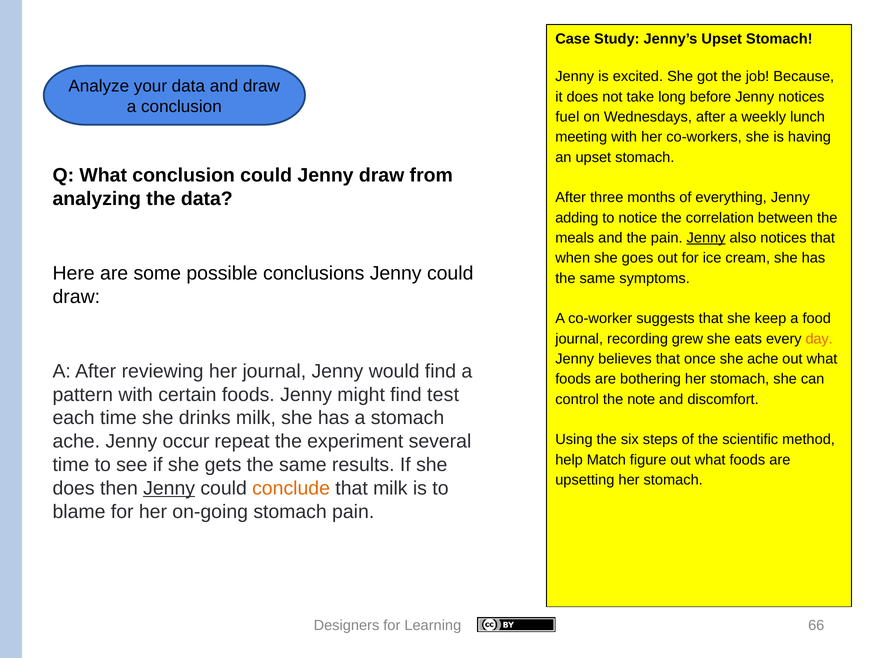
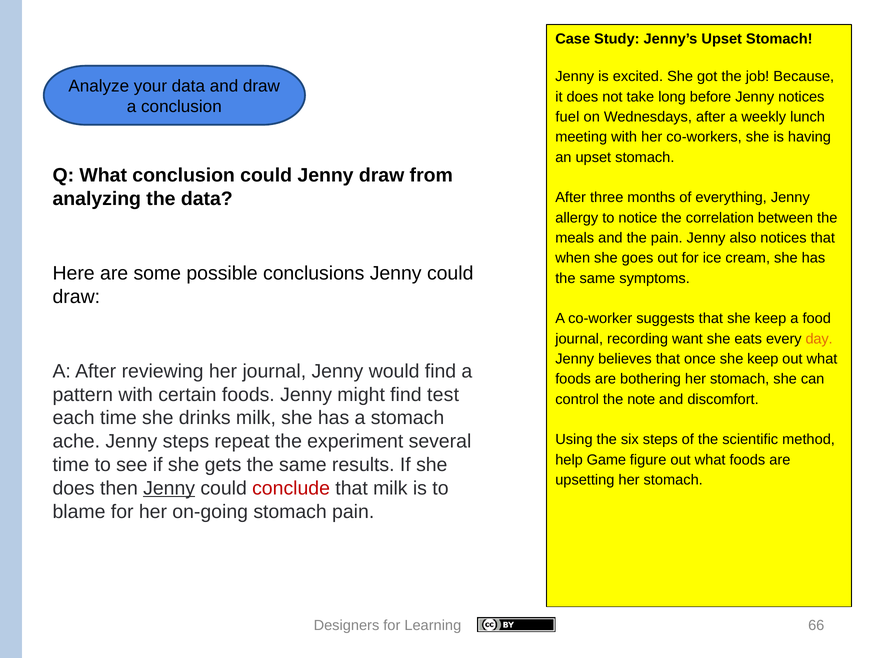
adding: adding -> allergy
Jenny at (706, 238) underline: present -> none
grew: grew -> want
once she ache: ache -> keep
Jenny occur: occur -> steps
Match: Match -> Game
conclude colour: orange -> red
